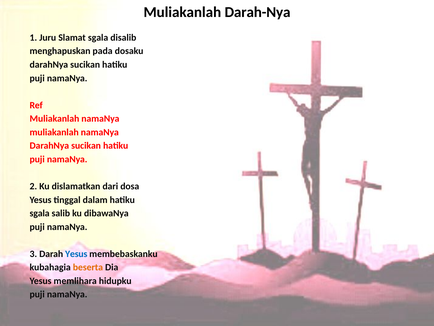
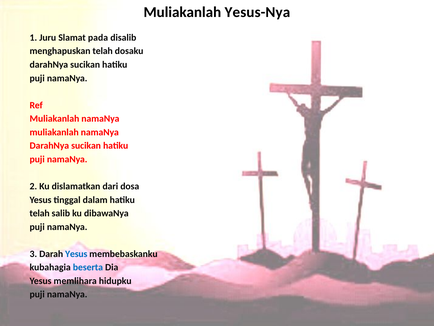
Darah-Nya: Darah-Nya -> Yesus-Nya
Slamat sgala: sgala -> pada
menghapuskan pada: pada -> telah
sgala at (40, 213): sgala -> telah
beserta colour: orange -> blue
